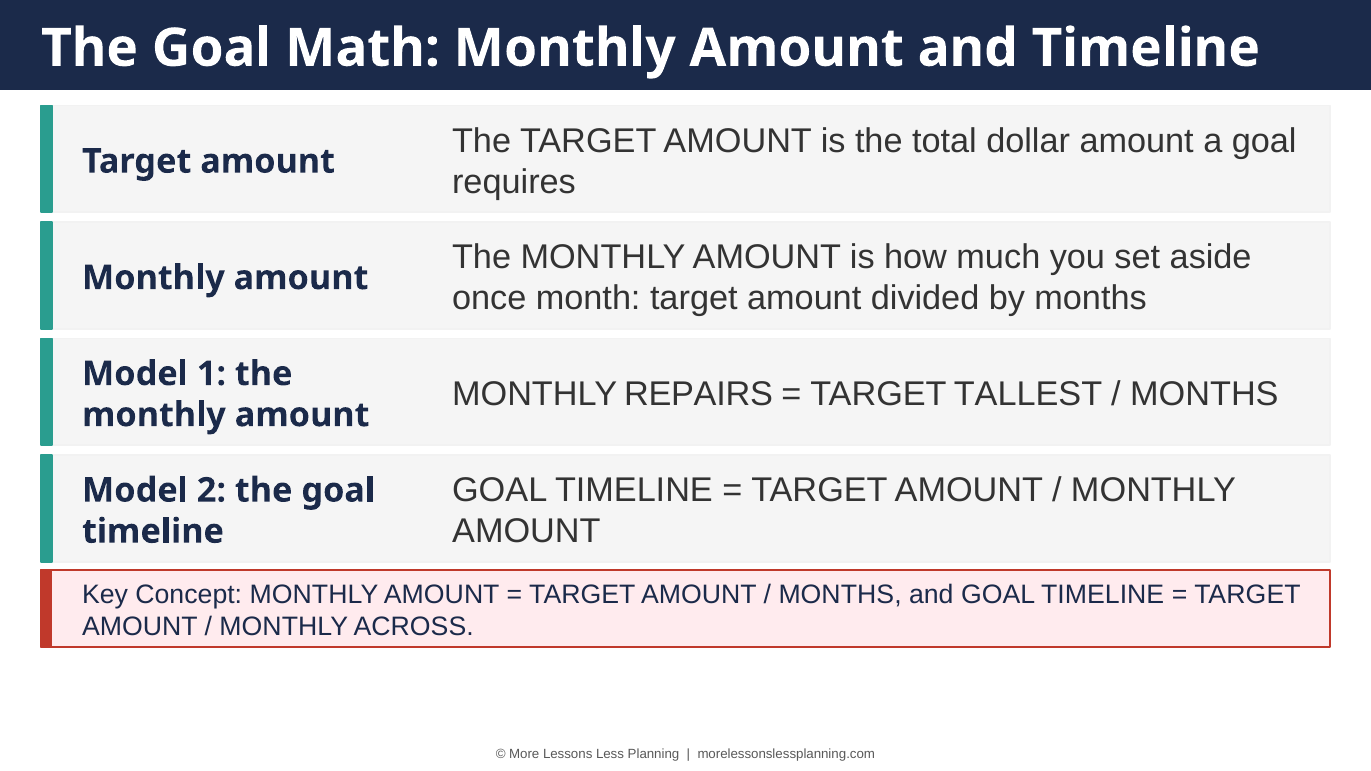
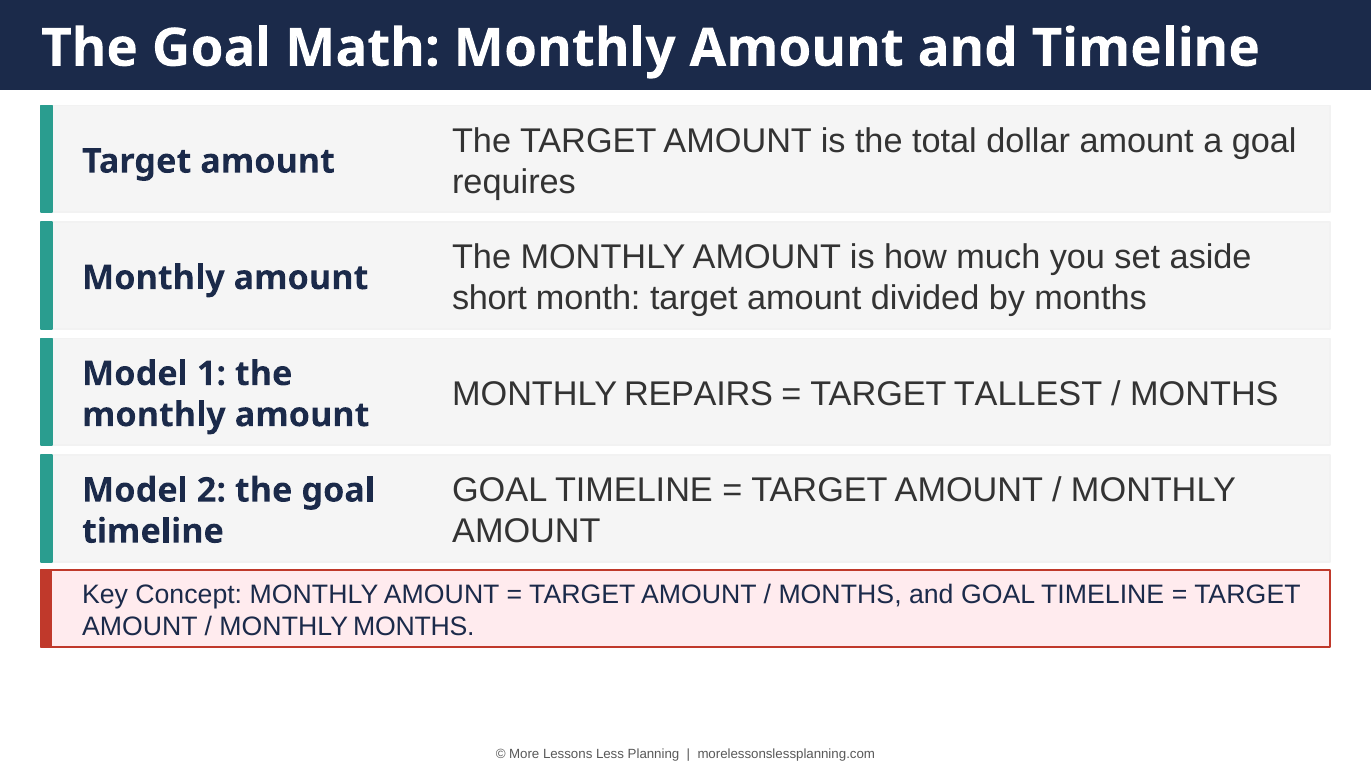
once: once -> short
MONTHLY ACROSS: ACROSS -> MONTHS
